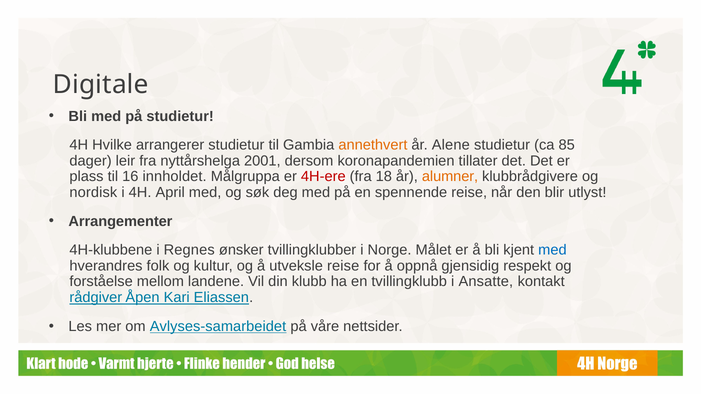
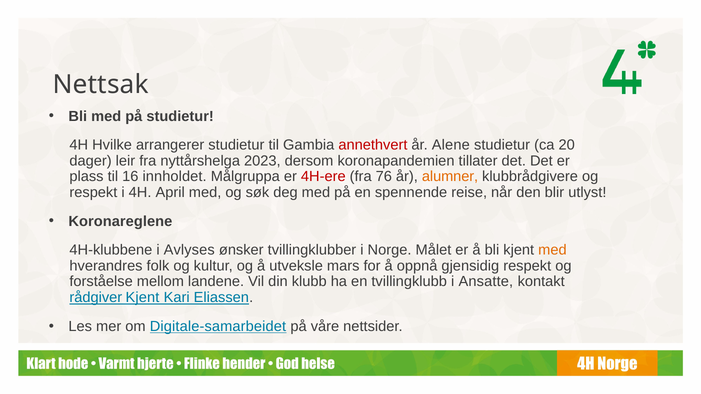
Digitale: Digitale -> Nettsak
annethvert colour: orange -> red
85: 85 -> 20
2001: 2001 -> 2023
18: 18 -> 76
nordisk at (93, 193): nordisk -> respekt
Arrangementer: Arrangementer -> Koronareglene
Regnes: Regnes -> Avlyses
med at (552, 250) colour: blue -> orange
utveksle reise: reise -> mars
rådgiver Åpen: Åpen -> Kjent
Avlyses-samarbeidet: Avlyses-samarbeidet -> Digitale-samarbeidet
